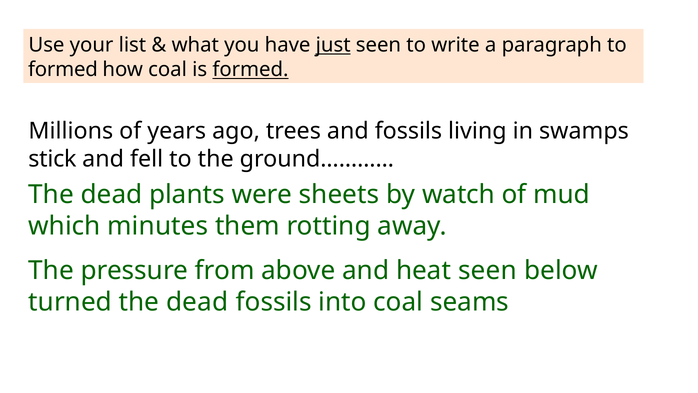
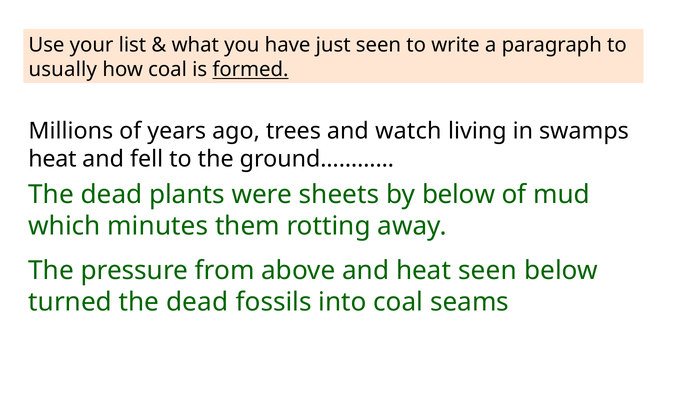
just underline: present -> none
formed at (63, 70): formed -> usually
and fossils: fossils -> watch
stick at (52, 159): stick -> heat
by watch: watch -> below
